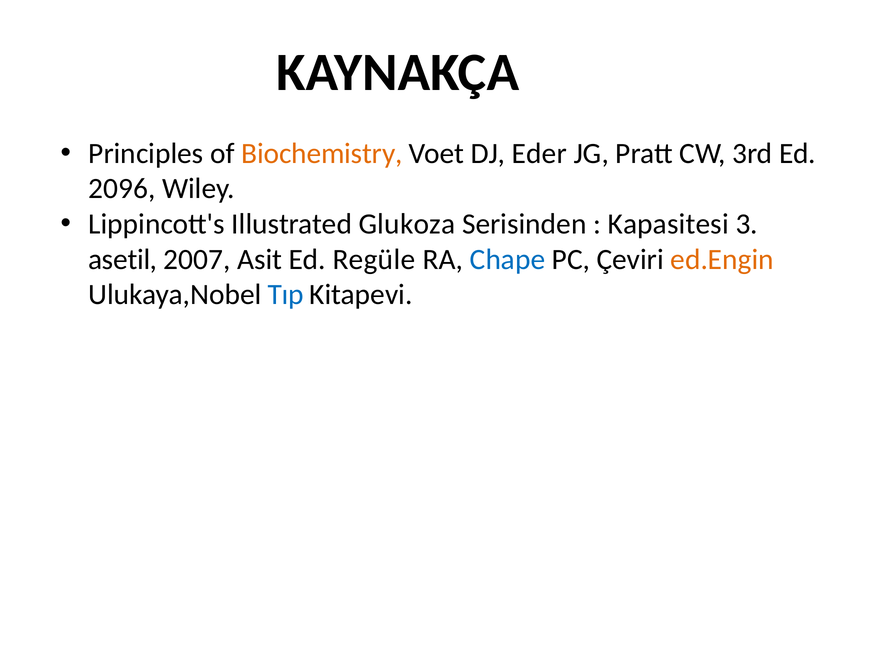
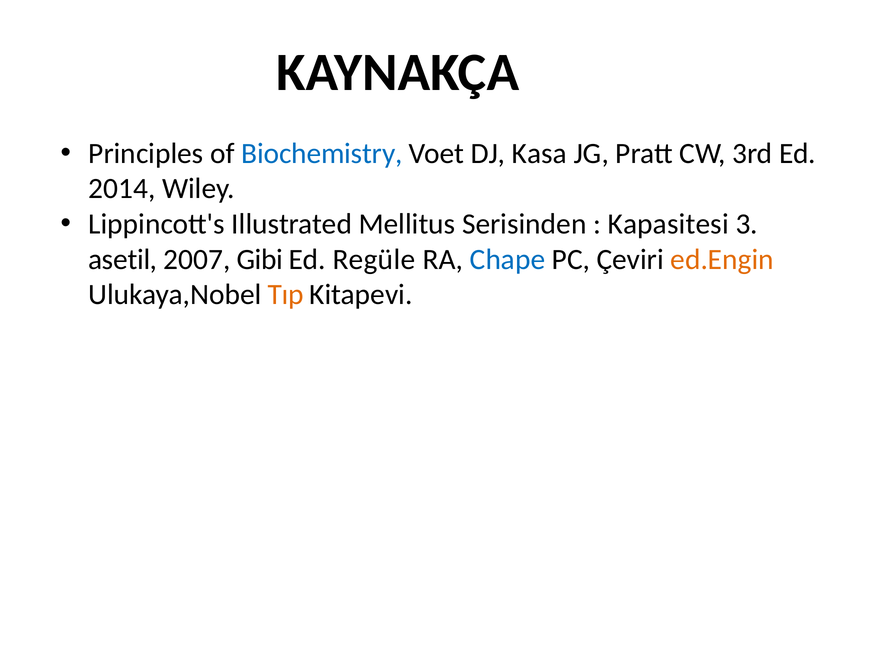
Biochemistry colour: orange -> blue
Eder: Eder -> Kasa
2096: 2096 -> 2014
Glukoza: Glukoza -> Mellitus
Asit: Asit -> Gibi
Tıp colour: blue -> orange
